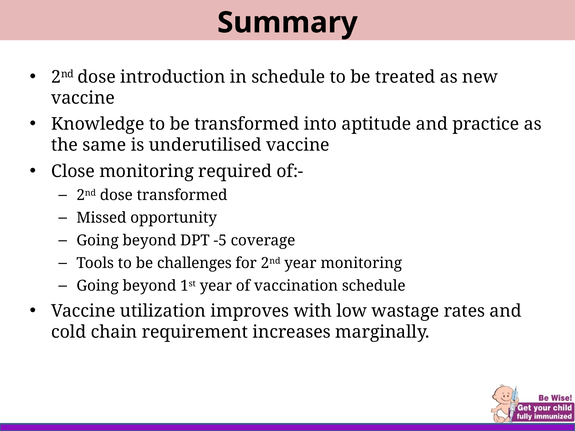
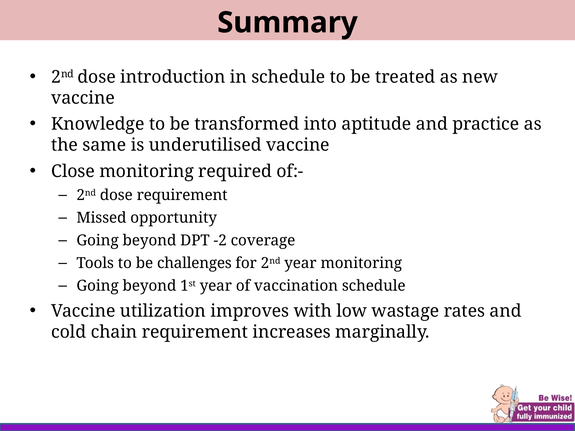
dose transformed: transformed -> requirement
-5: -5 -> -2
